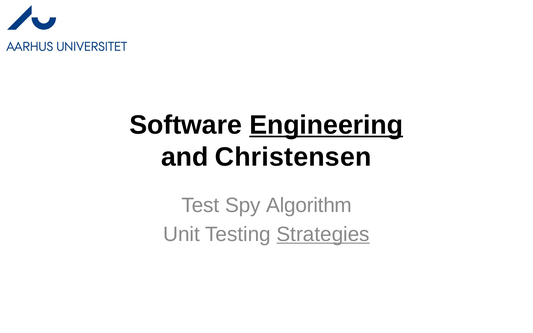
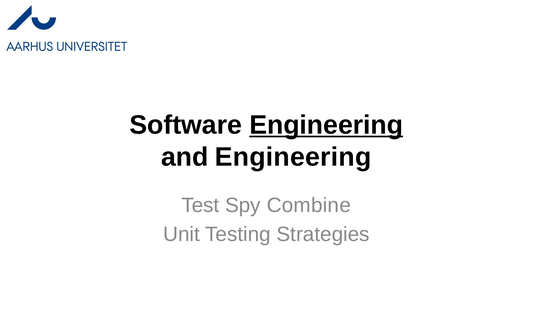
and Christensen: Christensen -> Engineering
Algorithm: Algorithm -> Combine
Strategies underline: present -> none
